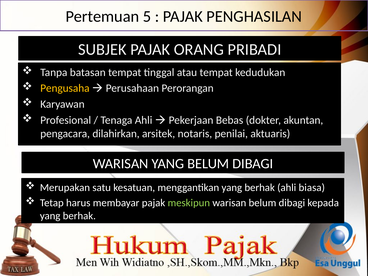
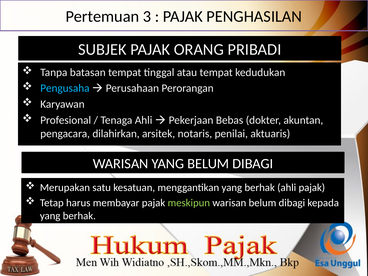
5: 5 -> 3
Pengusaha colour: yellow -> light blue
ahli biasa: biasa -> pajak
